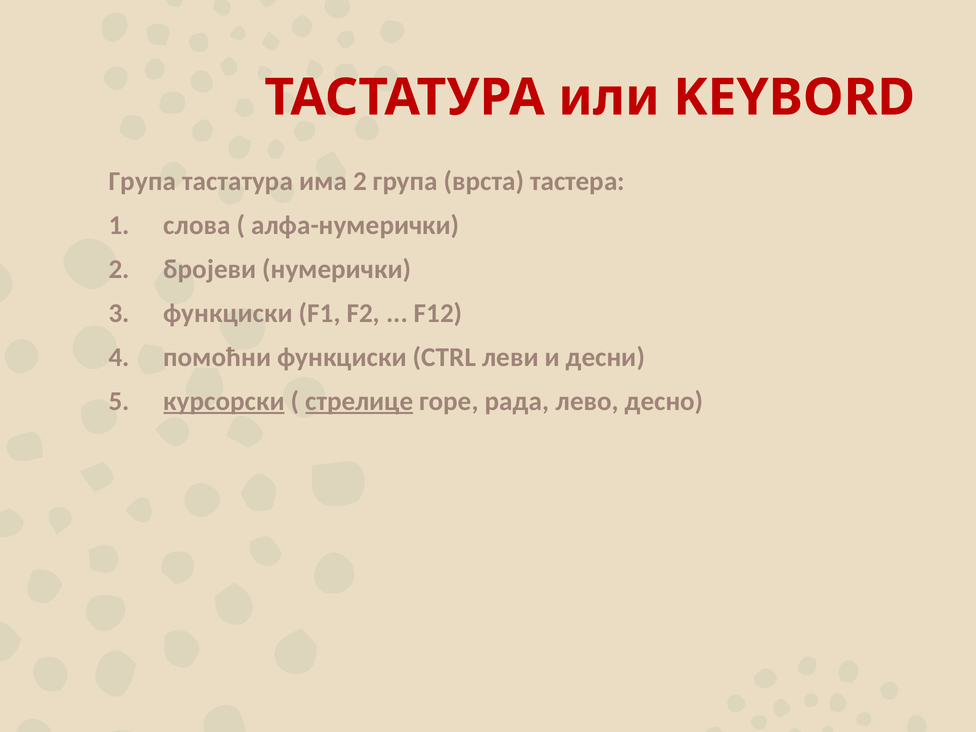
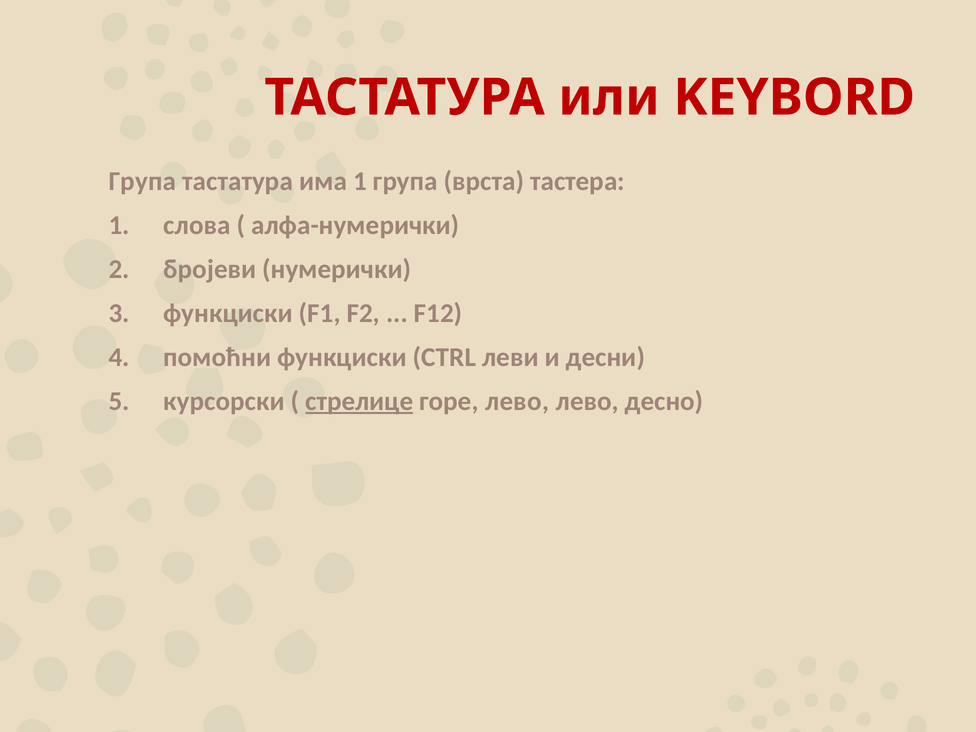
има 2: 2 -> 1
курсорски underline: present -> none
горе рада: рада -> лево
